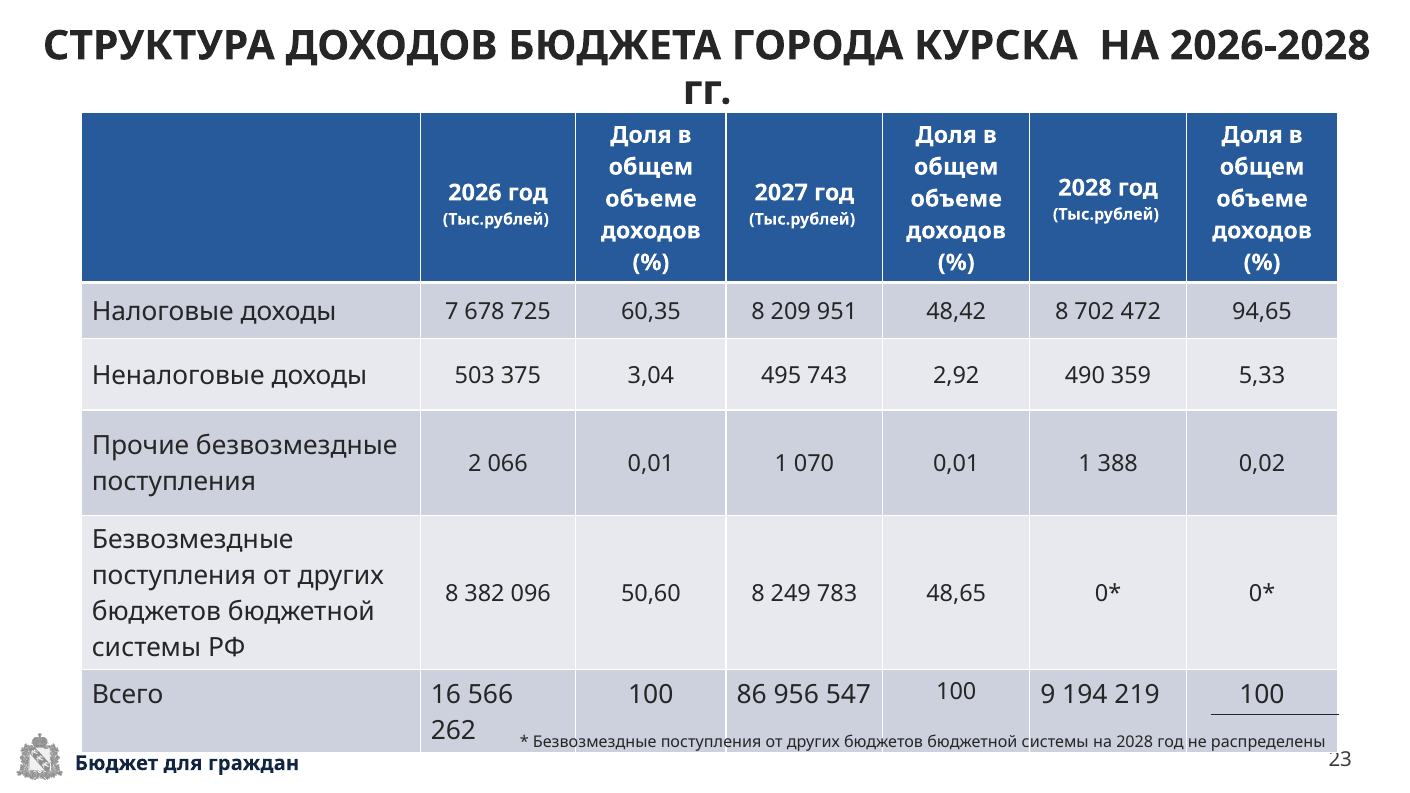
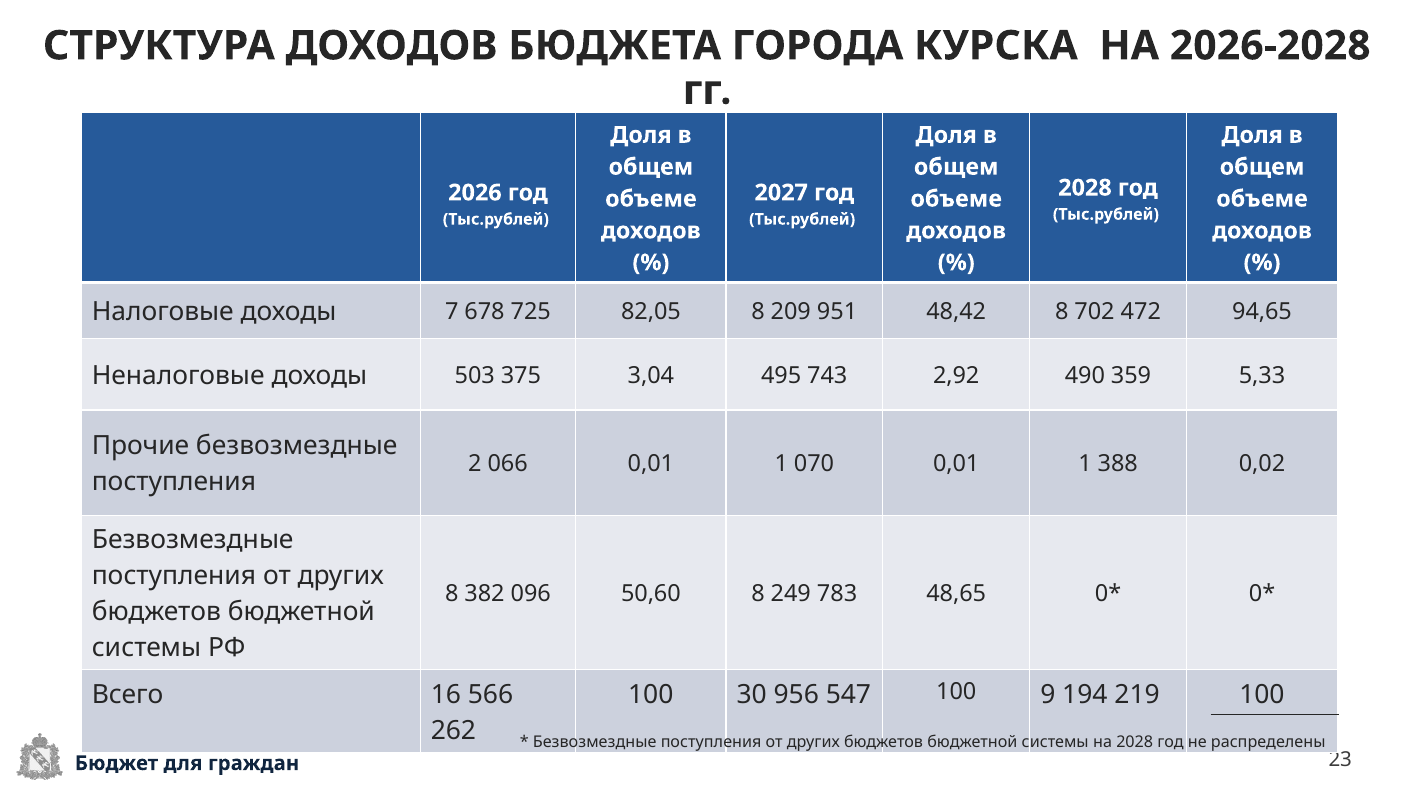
60,35: 60,35 -> 82,05
86: 86 -> 30
